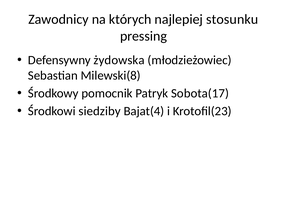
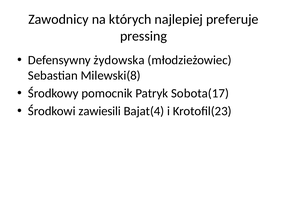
stosunku: stosunku -> preferuje
siedziby: siedziby -> zawiesili
